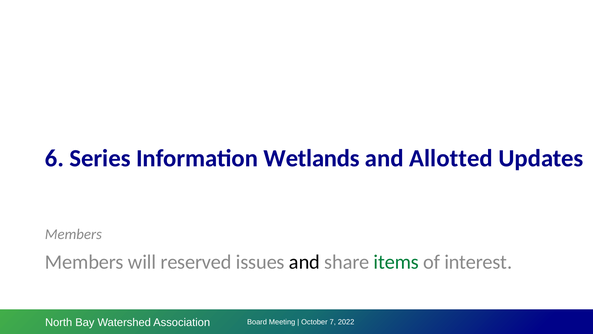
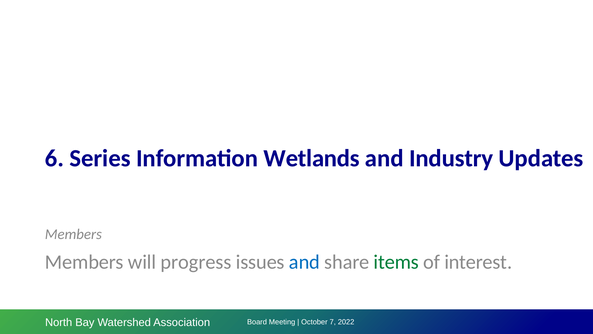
Allotted: Allotted -> Industry
reserved: reserved -> progress
and at (304, 262) colour: black -> blue
